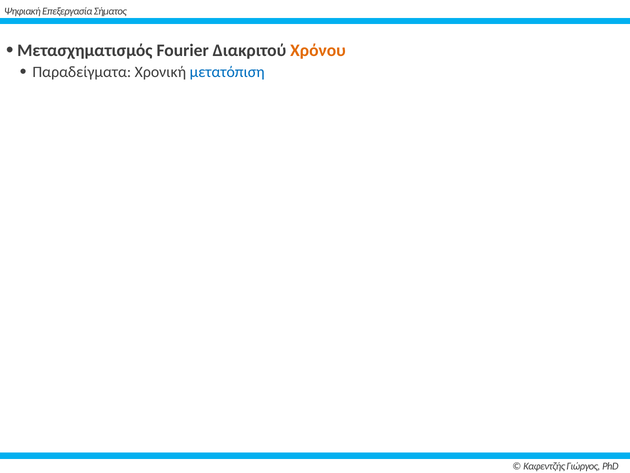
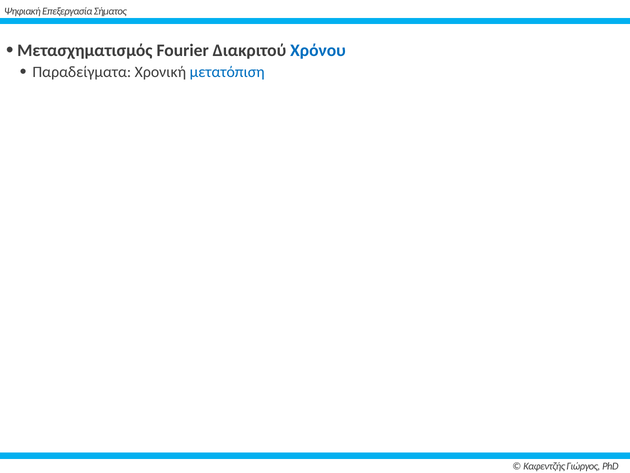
Χρόνου colour: orange -> blue
